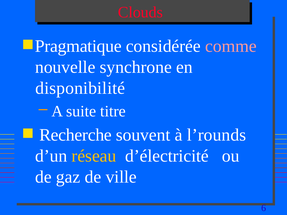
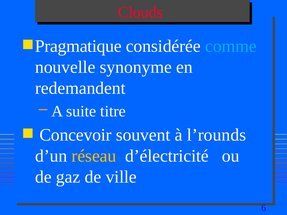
comme colour: pink -> light blue
synchrone: synchrone -> synonyme
disponibilité: disponibilité -> redemandent
Recherche: Recherche -> Concevoir
